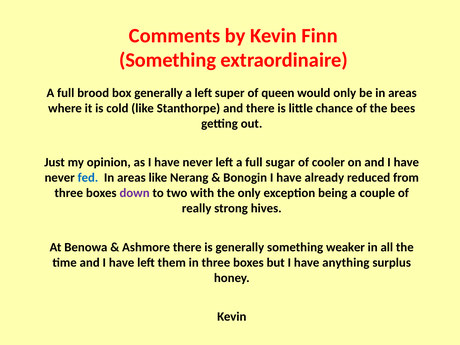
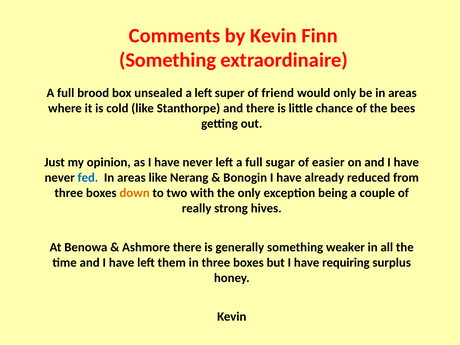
box generally: generally -> unsealed
queen: queen -> friend
cooler: cooler -> easier
down colour: purple -> orange
anything: anything -> requiring
